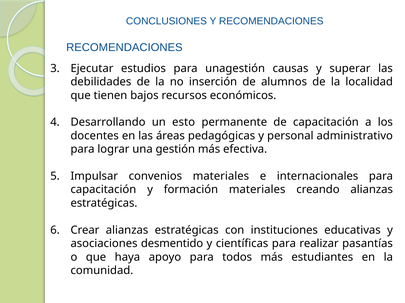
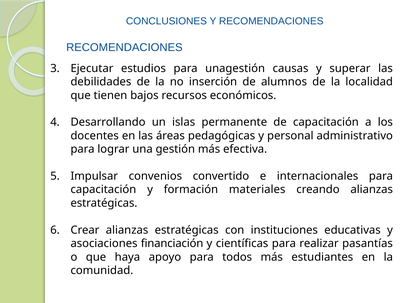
esto: esto -> islas
convenios materiales: materiales -> convertido
desmentido: desmentido -> financiación
